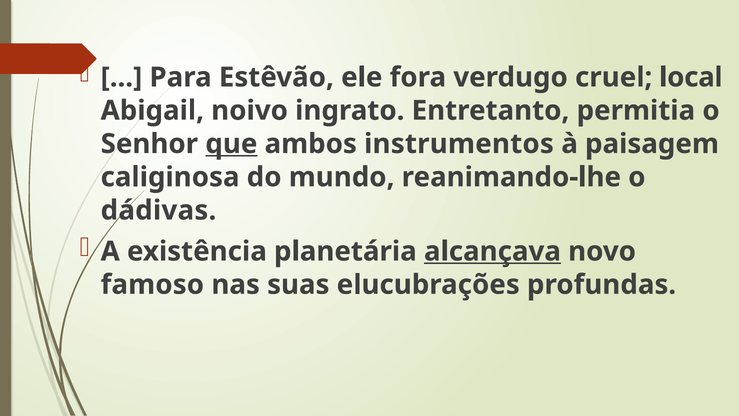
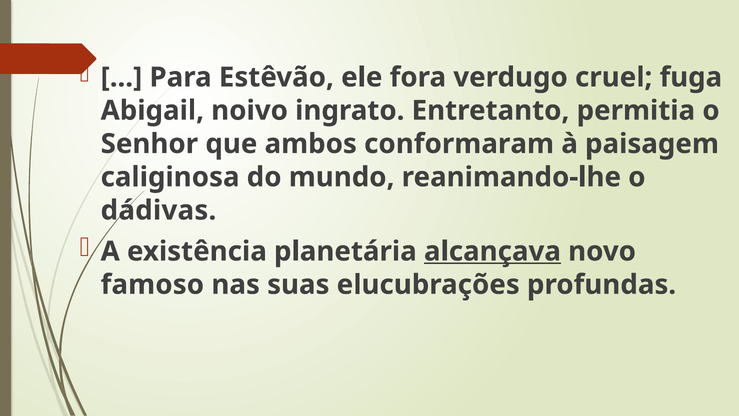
local: local -> fuga
que underline: present -> none
instrumentos: instrumentos -> conformaram
